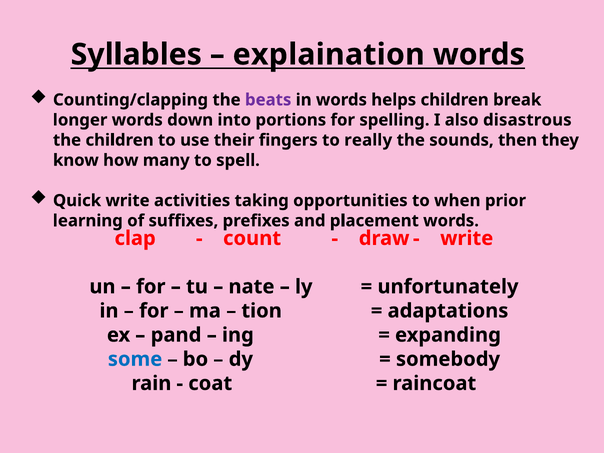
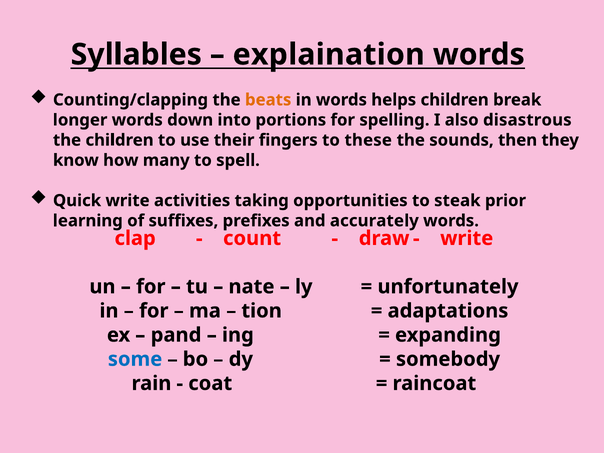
beats colour: purple -> orange
really: really -> these
when: when -> steak
placement: placement -> accurately
